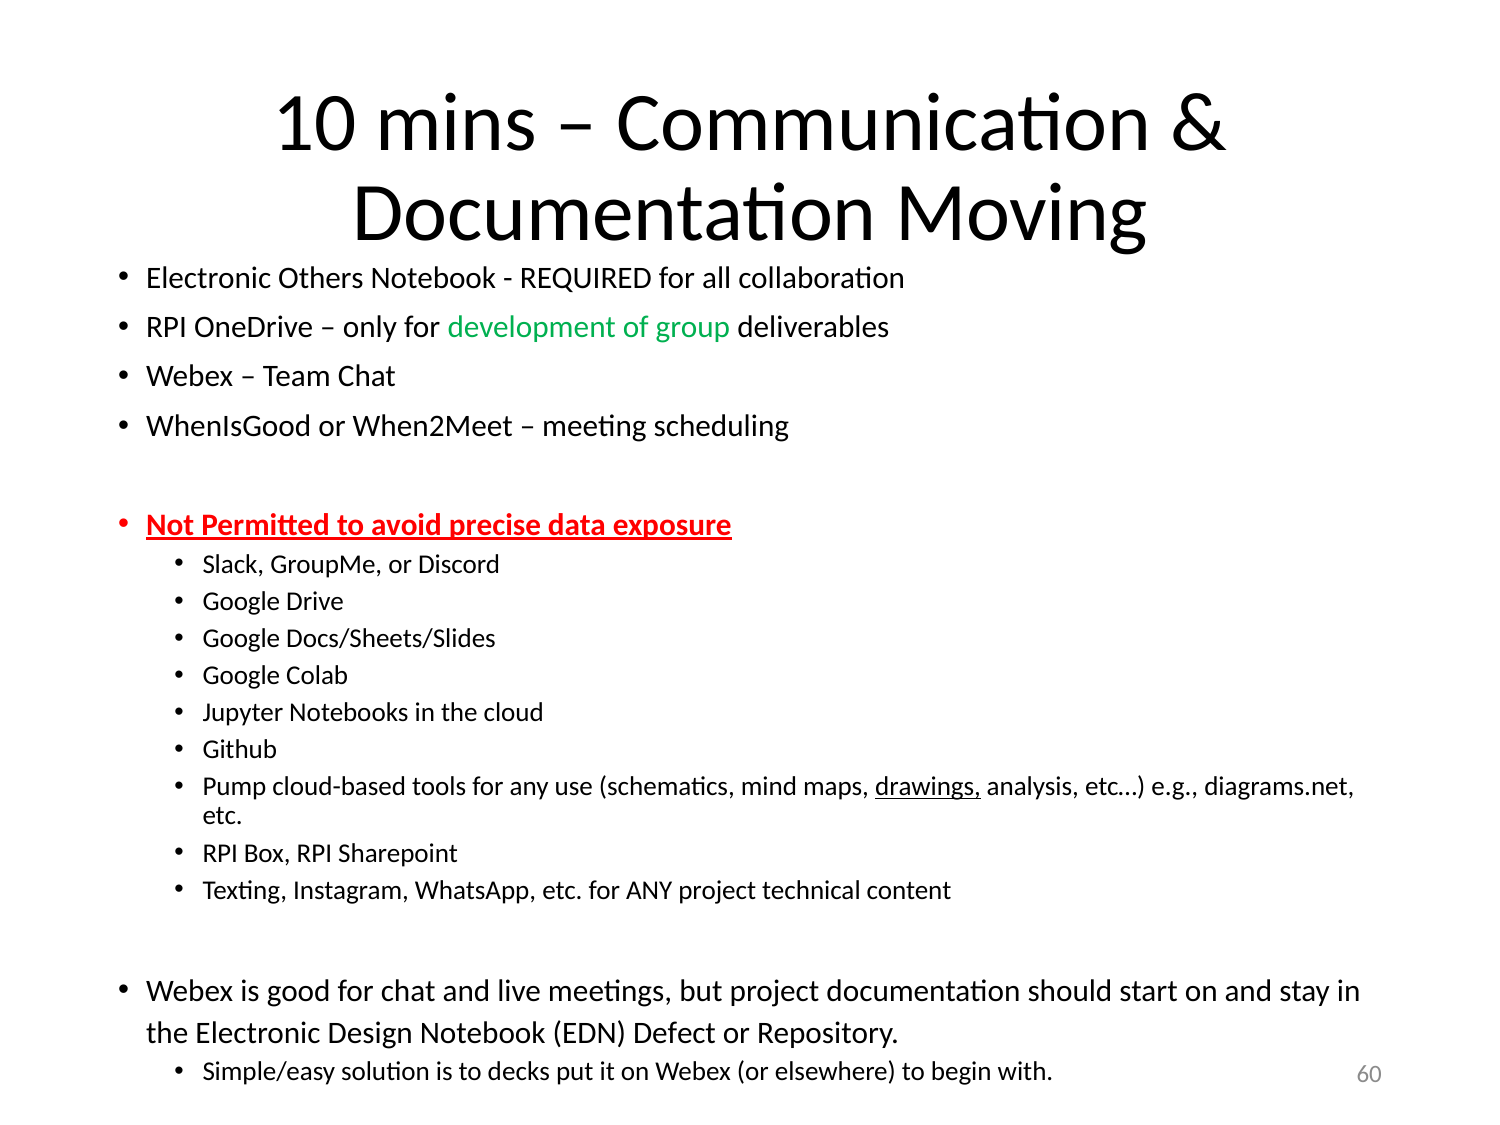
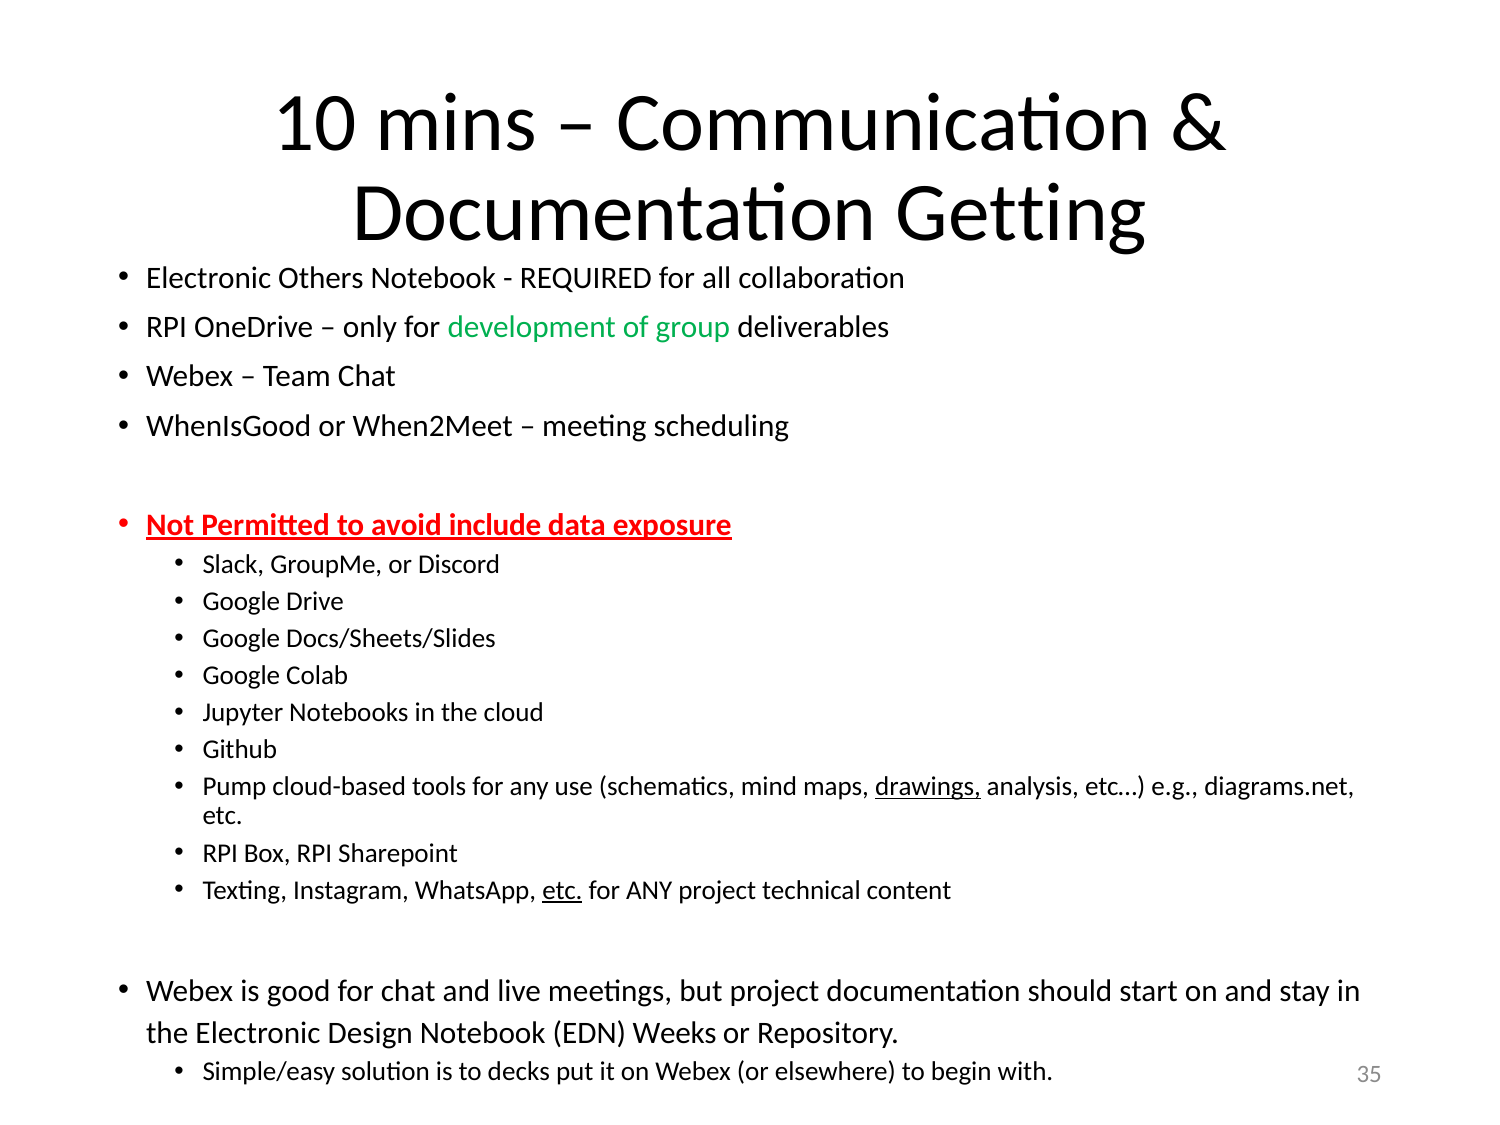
Moving: Moving -> Getting
precise: precise -> include
etc at (562, 890) underline: none -> present
Defect: Defect -> Weeks
60: 60 -> 35
